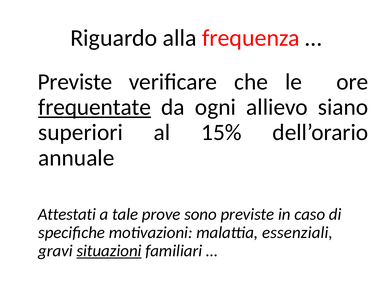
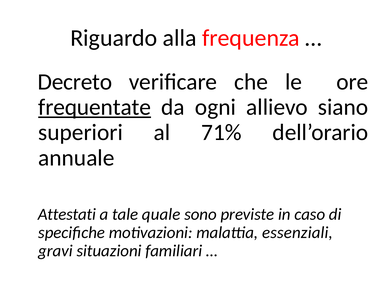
Previste at (75, 82): Previste -> Decreto
15%: 15% -> 71%
prove: prove -> quale
situazioni underline: present -> none
